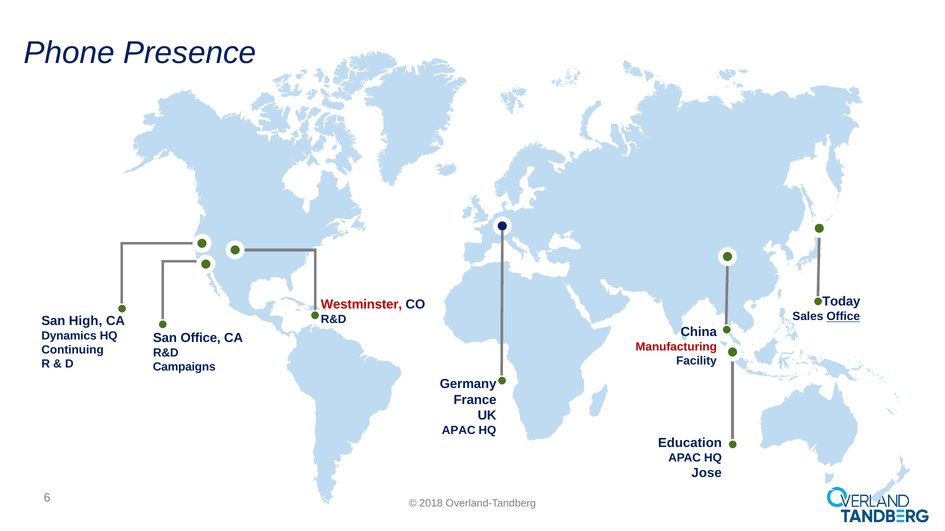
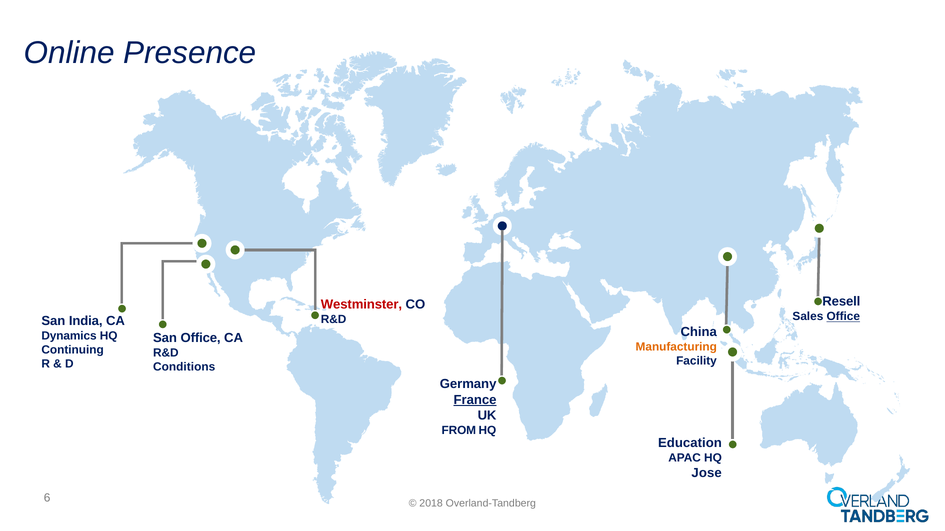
Phone: Phone -> Online
Today: Today -> Resell
High: High -> India
Manufacturing colour: red -> orange
Campaigns: Campaigns -> Conditions
France underline: none -> present
APAC at (459, 431): APAC -> FROM
